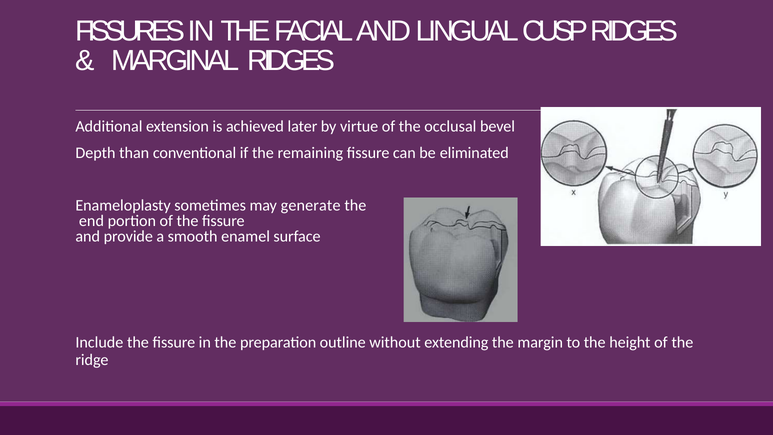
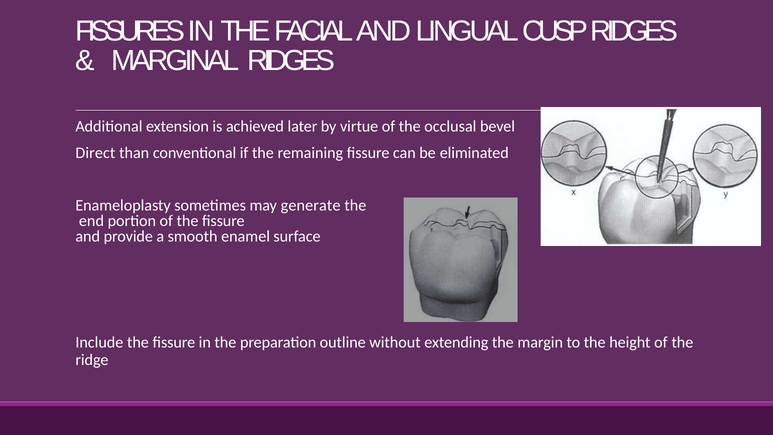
Depth: Depth -> Direct
